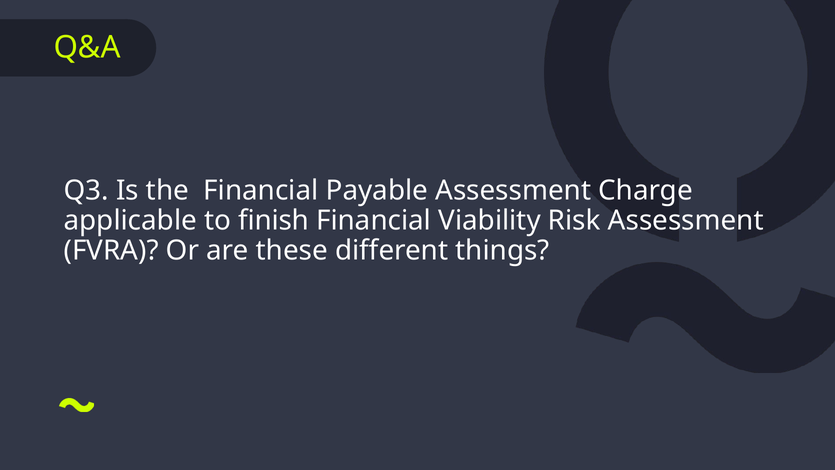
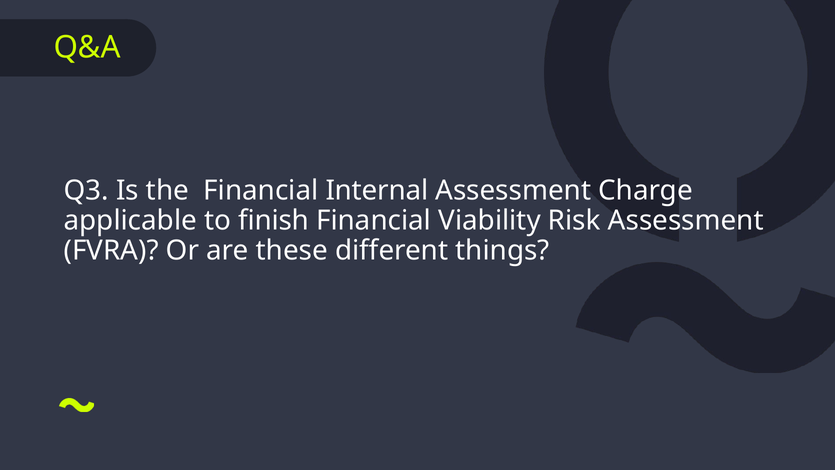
Payable: Payable -> Internal
